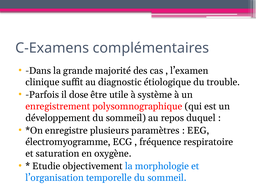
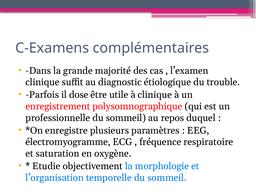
à système: système -> clinique
développement: développement -> professionnelle
